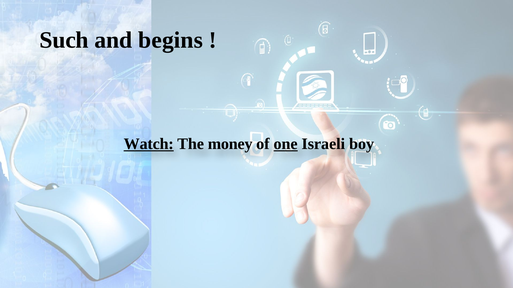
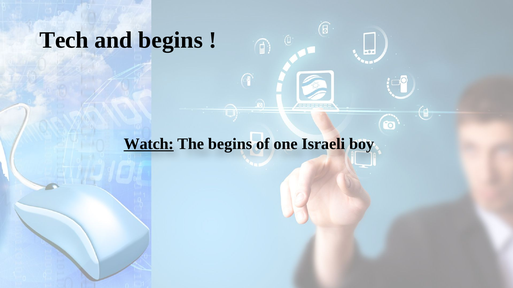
Such: Such -> Tech
The money: money -> begins
one underline: present -> none
